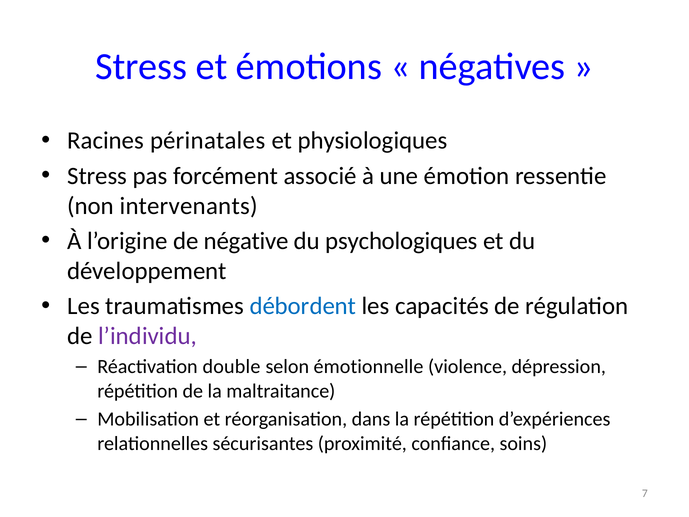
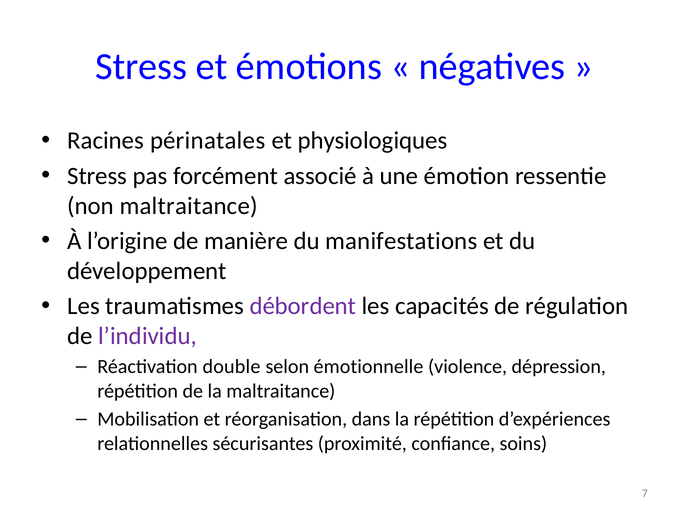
non intervenants: intervenants -> maltraitance
négative: négative -> manière
psychologiques: psychologiques -> manifestations
débordent colour: blue -> purple
